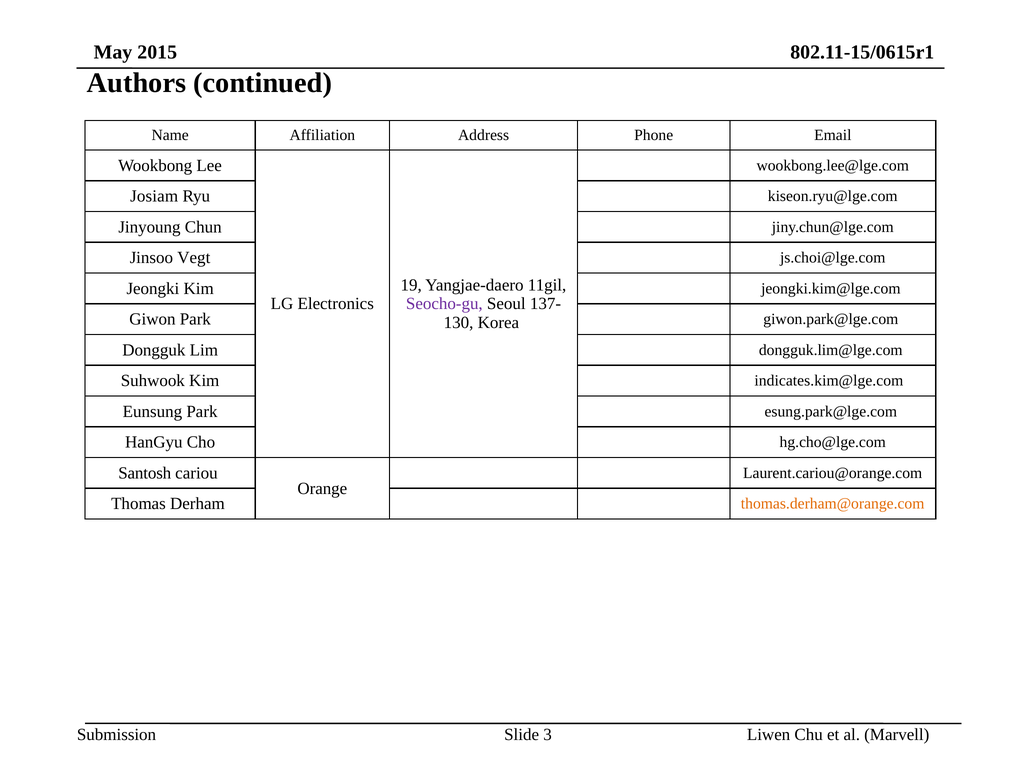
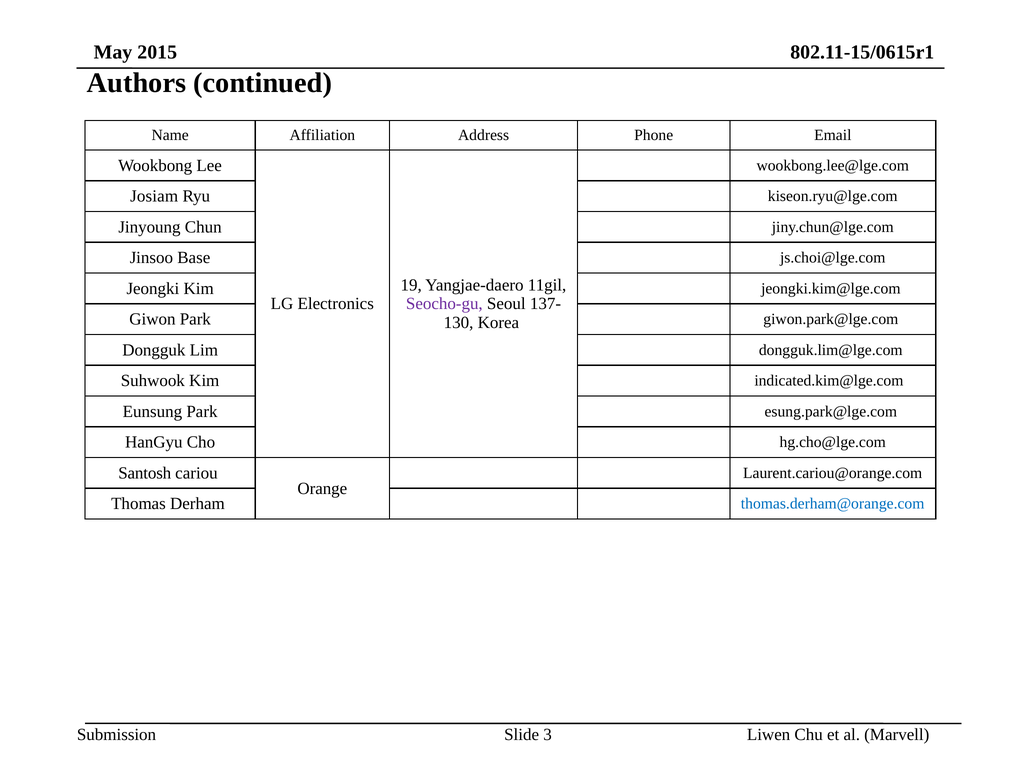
Vegt: Vegt -> Base
indicates.kim@lge.com: indicates.kim@lge.com -> indicated.kim@lge.com
thomas.derham@orange.com colour: orange -> blue
